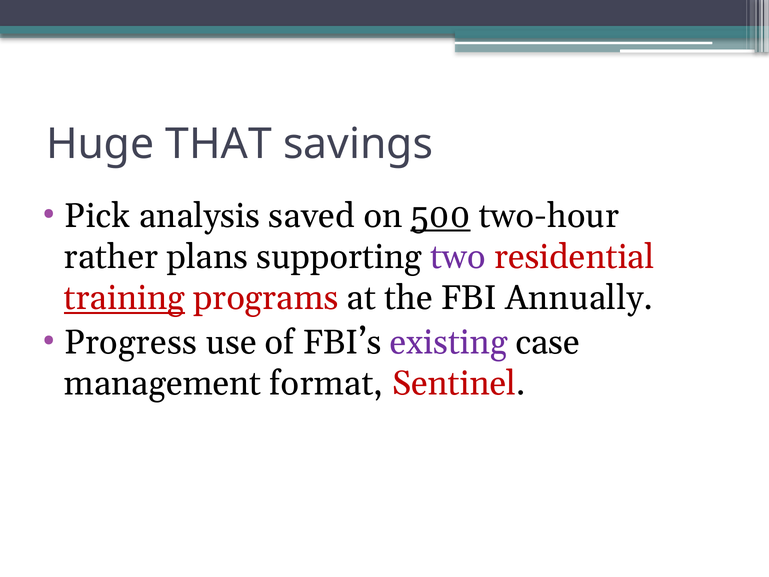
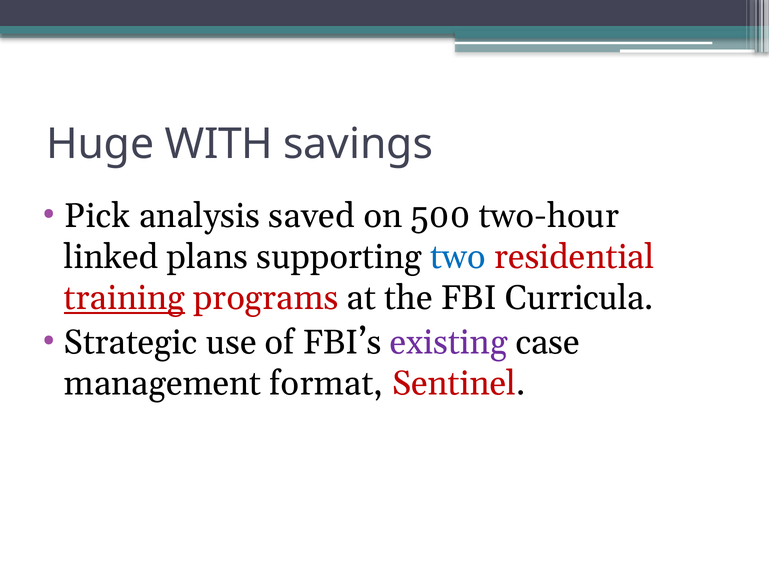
THAT: THAT -> WITH
500 underline: present -> none
rather: rather -> linked
two colour: purple -> blue
Annually: Annually -> Curricula
Progress: Progress -> Strategic
